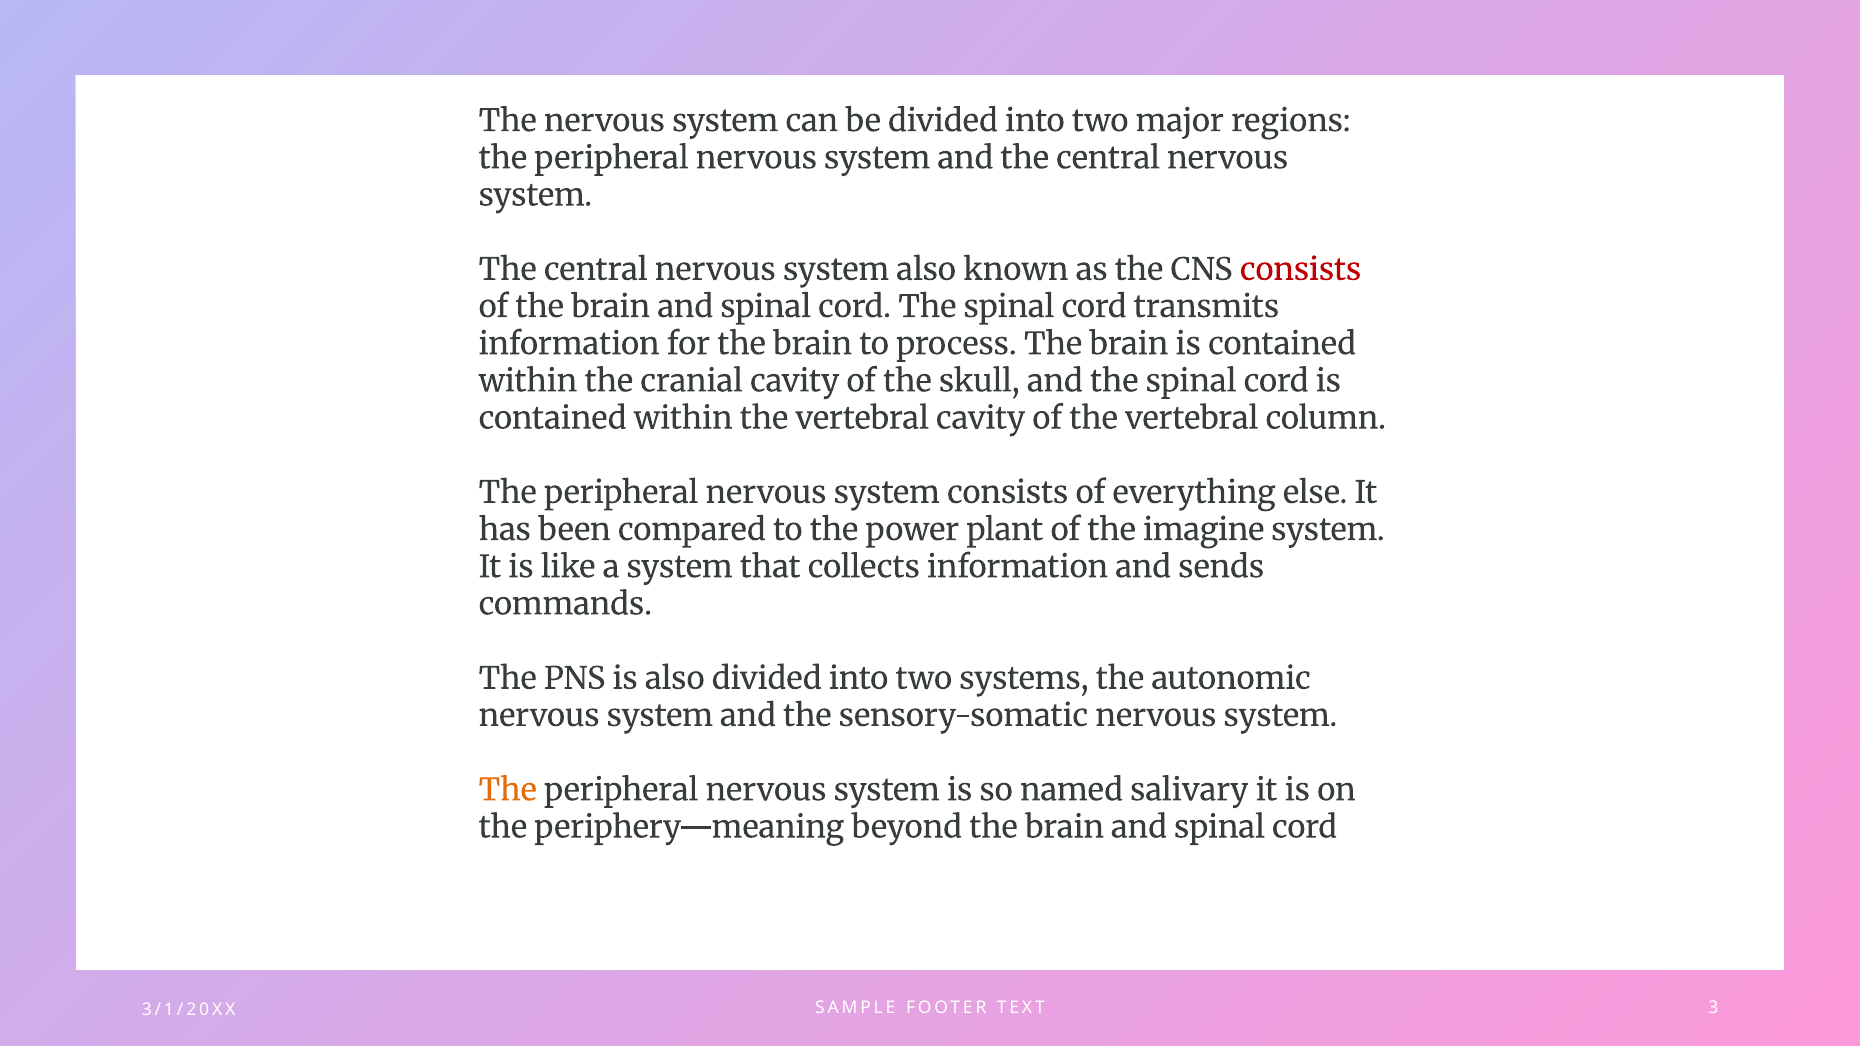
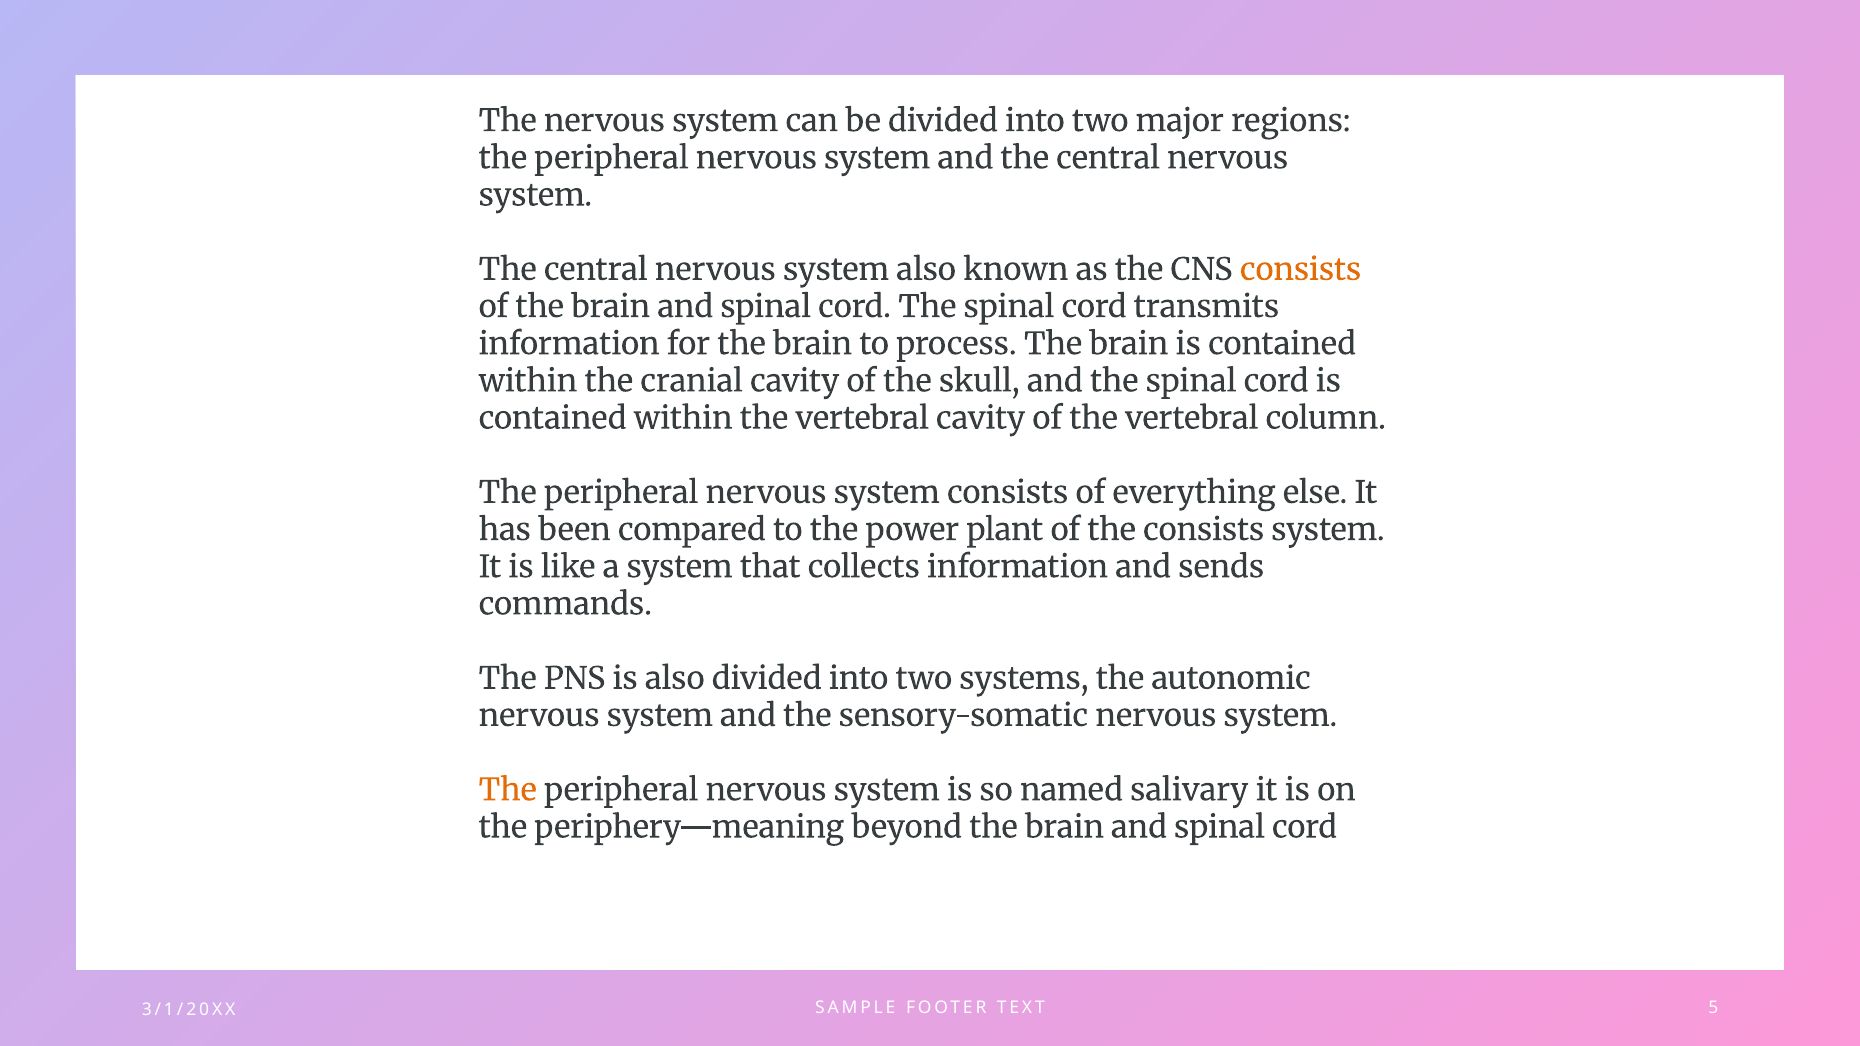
consists at (1301, 270) colour: red -> orange
the imagine: imagine -> consists
3: 3 -> 5
